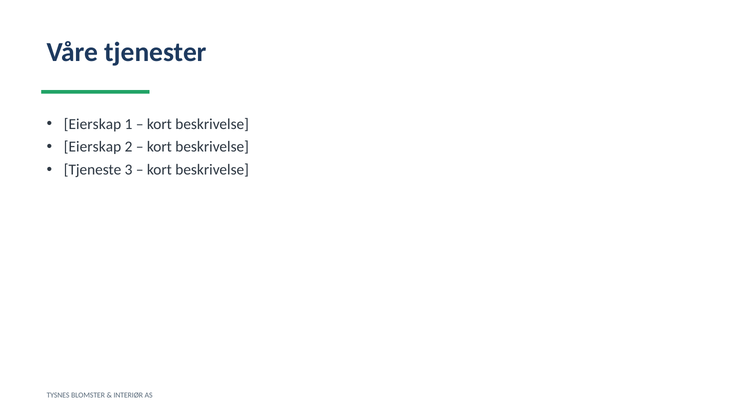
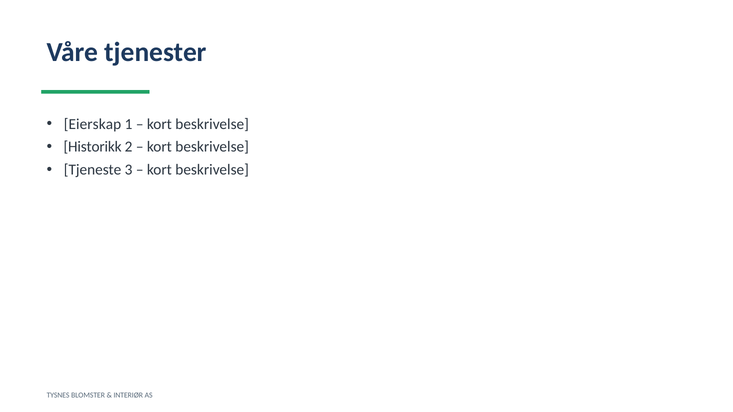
Eierskap at (92, 147): Eierskap -> Historikk
